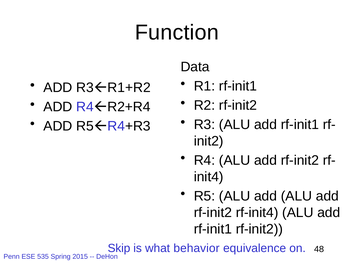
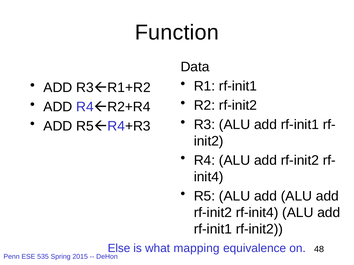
Skip: Skip -> Else
behavior: behavior -> mapping
